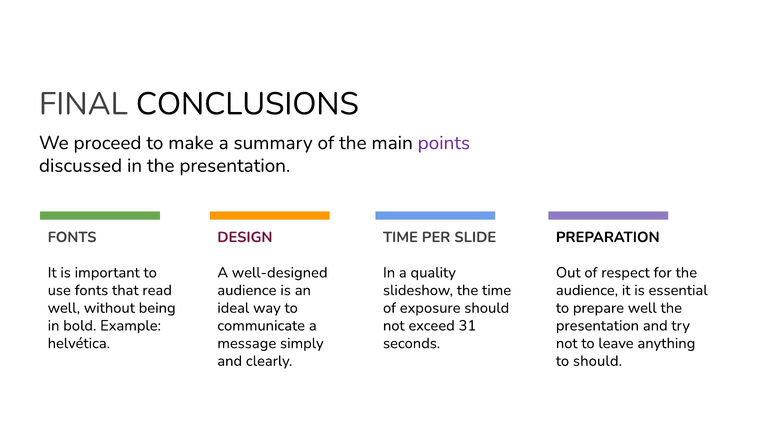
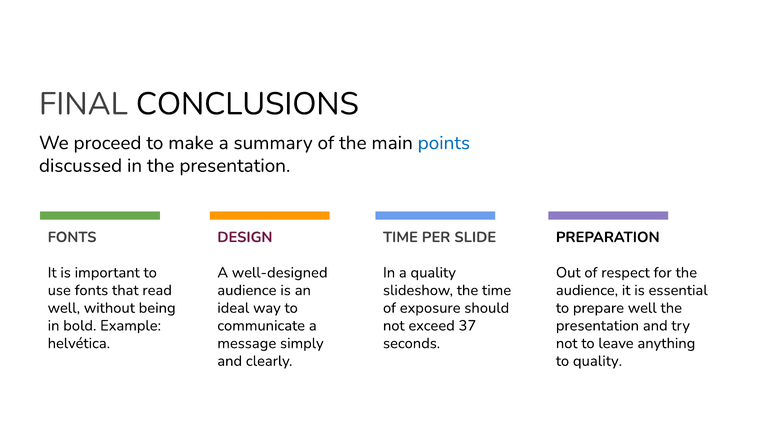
points colour: purple -> blue
31: 31 -> 37
to should: should -> quality
